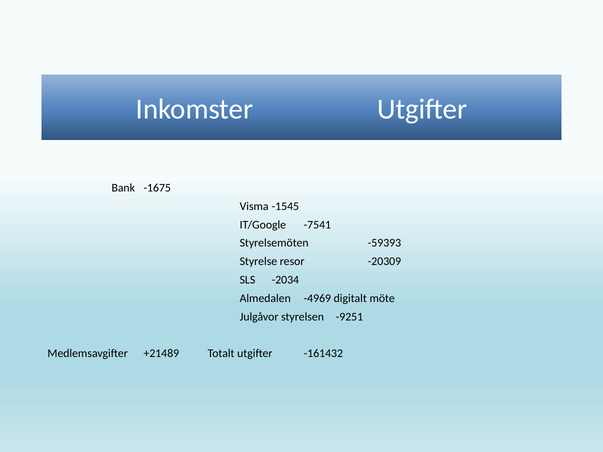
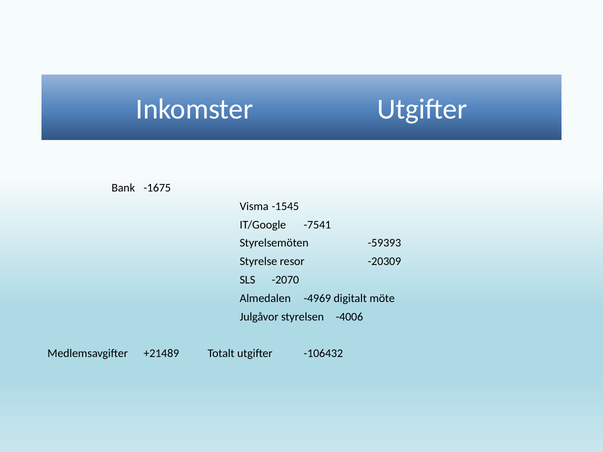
-2034: -2034 -> -2070
-9251: -9251 -> -4006
-161432: -161432 -> -106432
